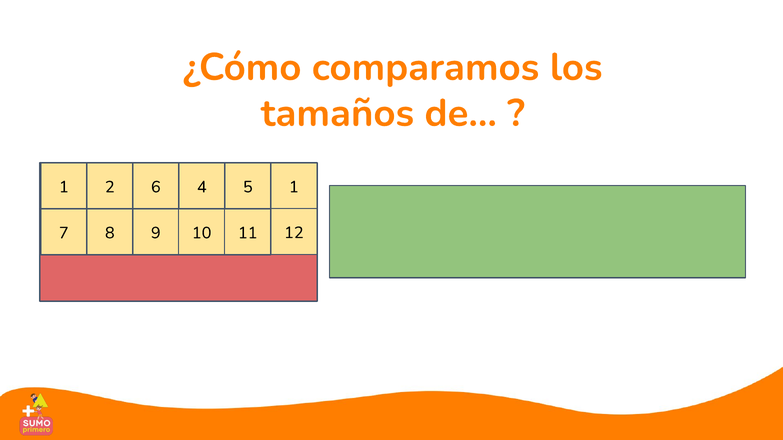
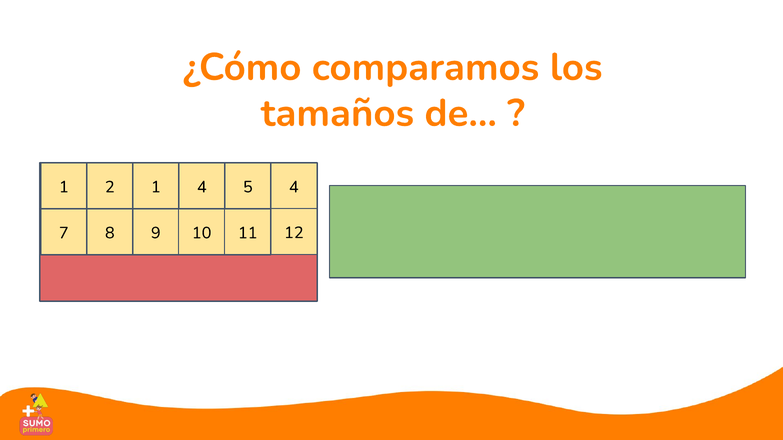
2 6: 6 -> 1
5 1: 1 -> 4
